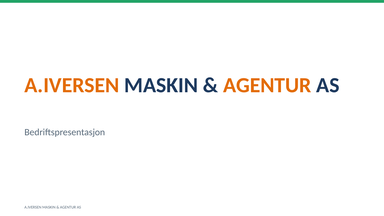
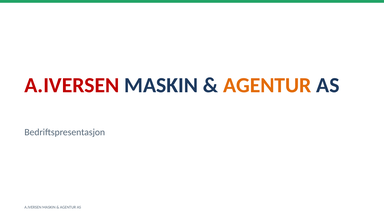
A.IVERSEN at (72, 85) colour: orange -> red
